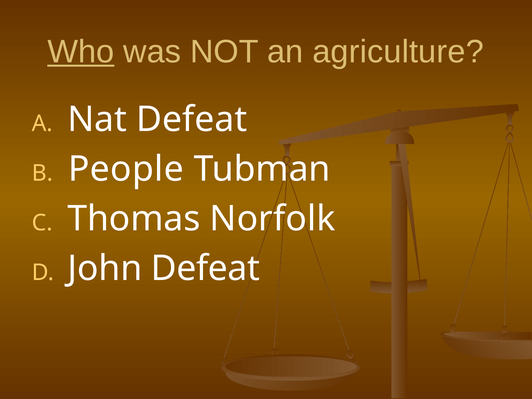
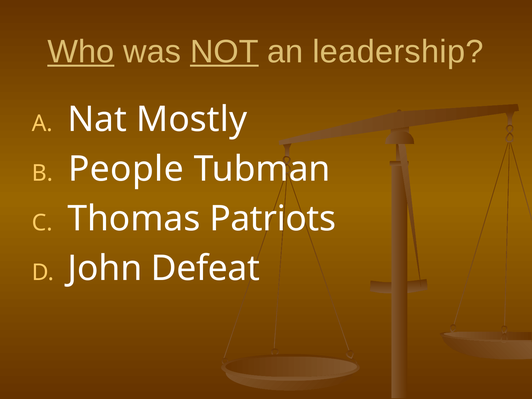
NOT underline: none -> present
agriculture: agriculture -> leadership
Nat Defeat: Defeat -> Mostly
Norfolk: Norfolk -> Patriots
